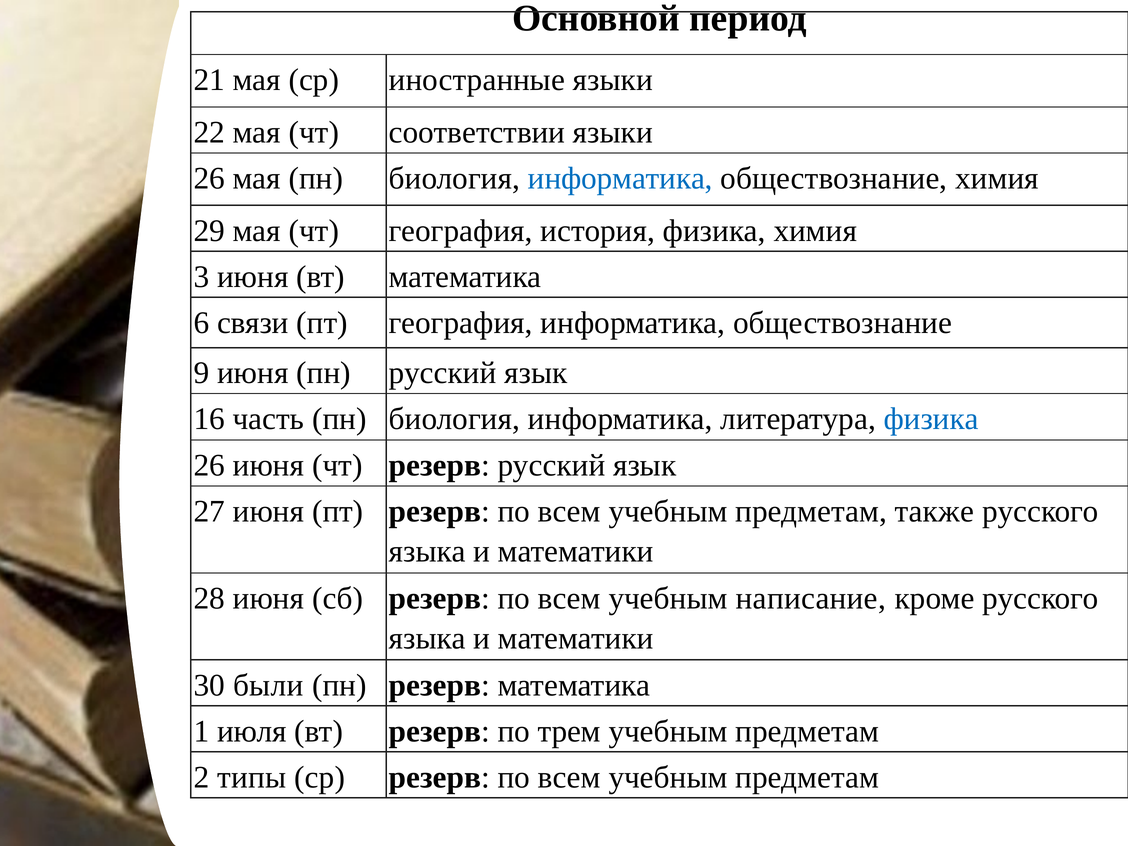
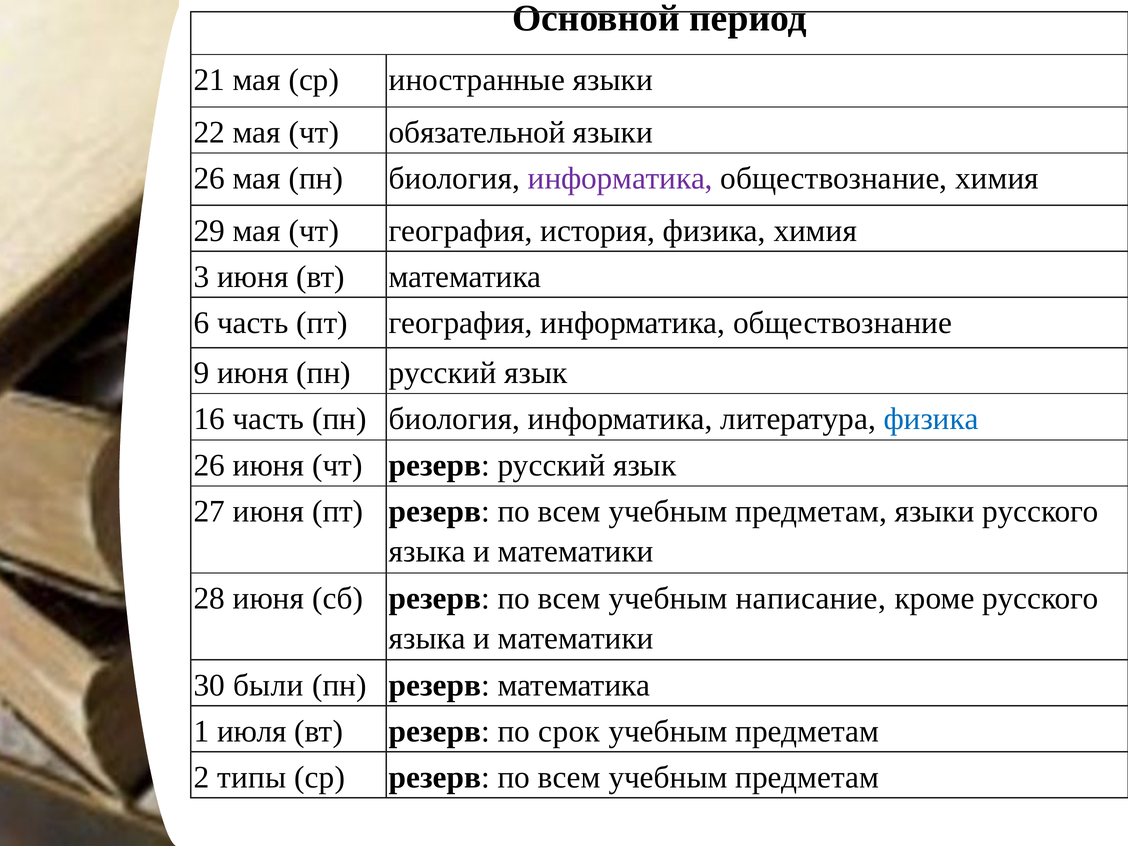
соответствии: соответствии -> обязательной
информатика at (620, 179) colour: blue -> purple
6 связи: связи -> часть
предметам также: также -> языки
трем: трем -> срок
